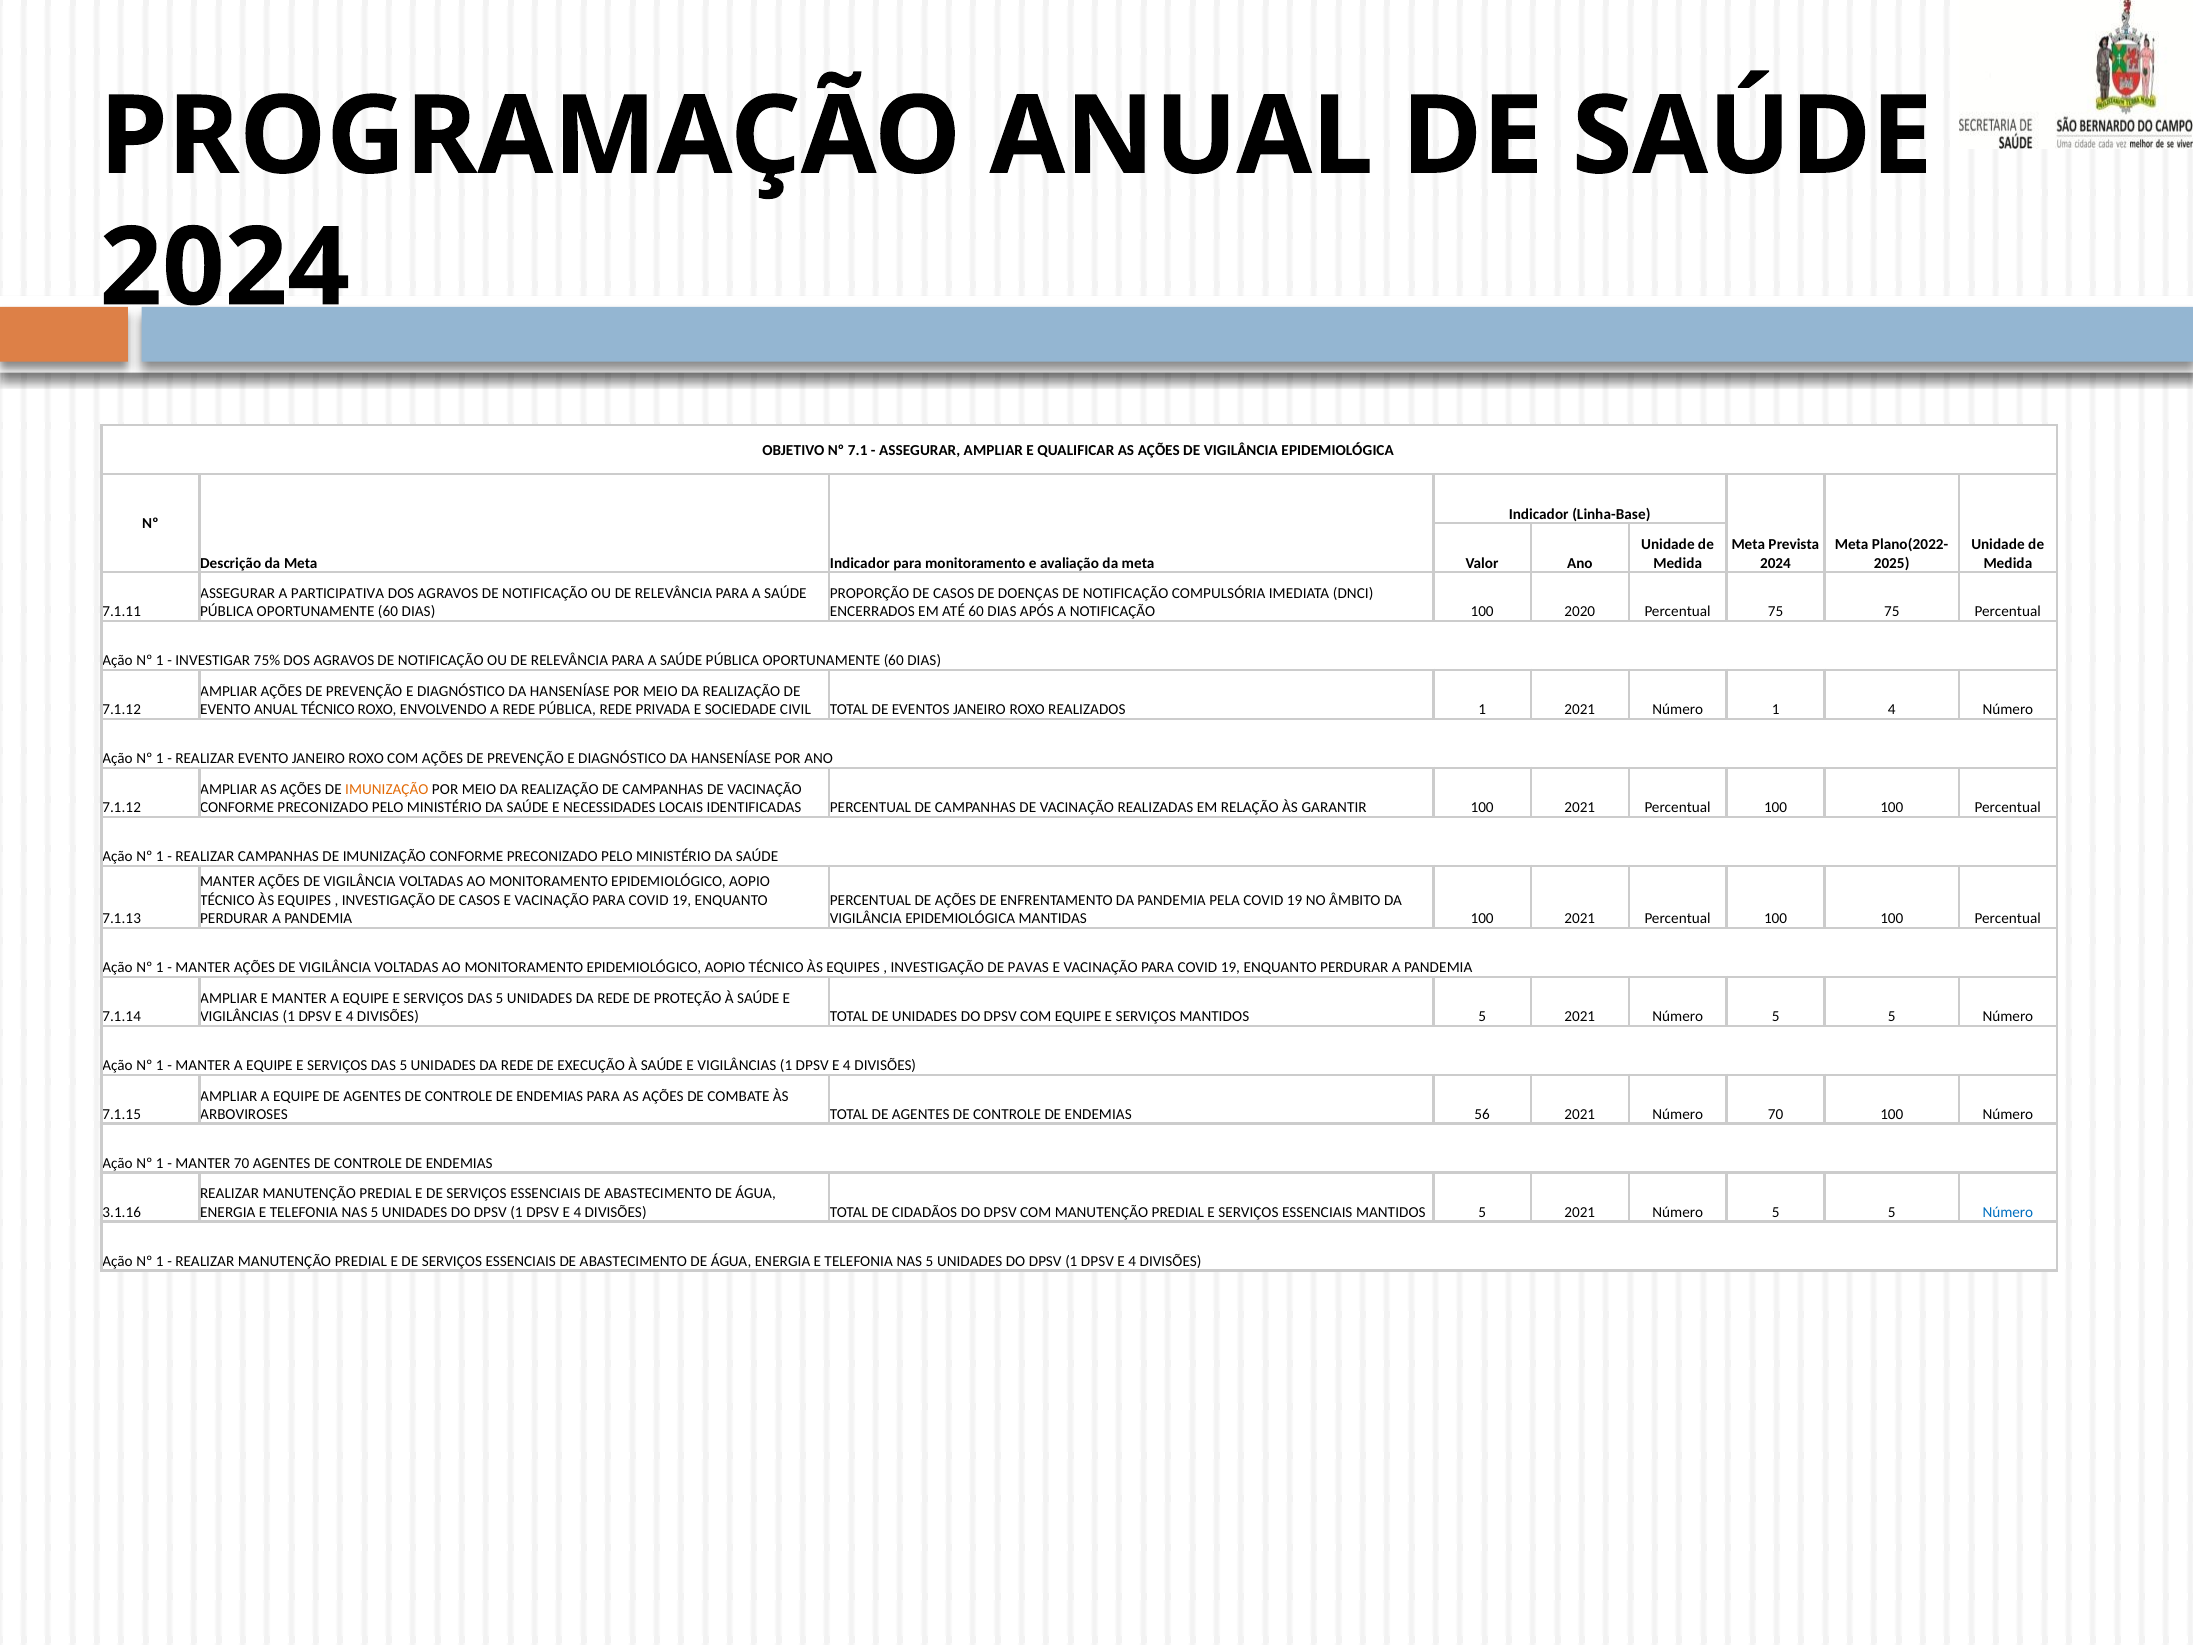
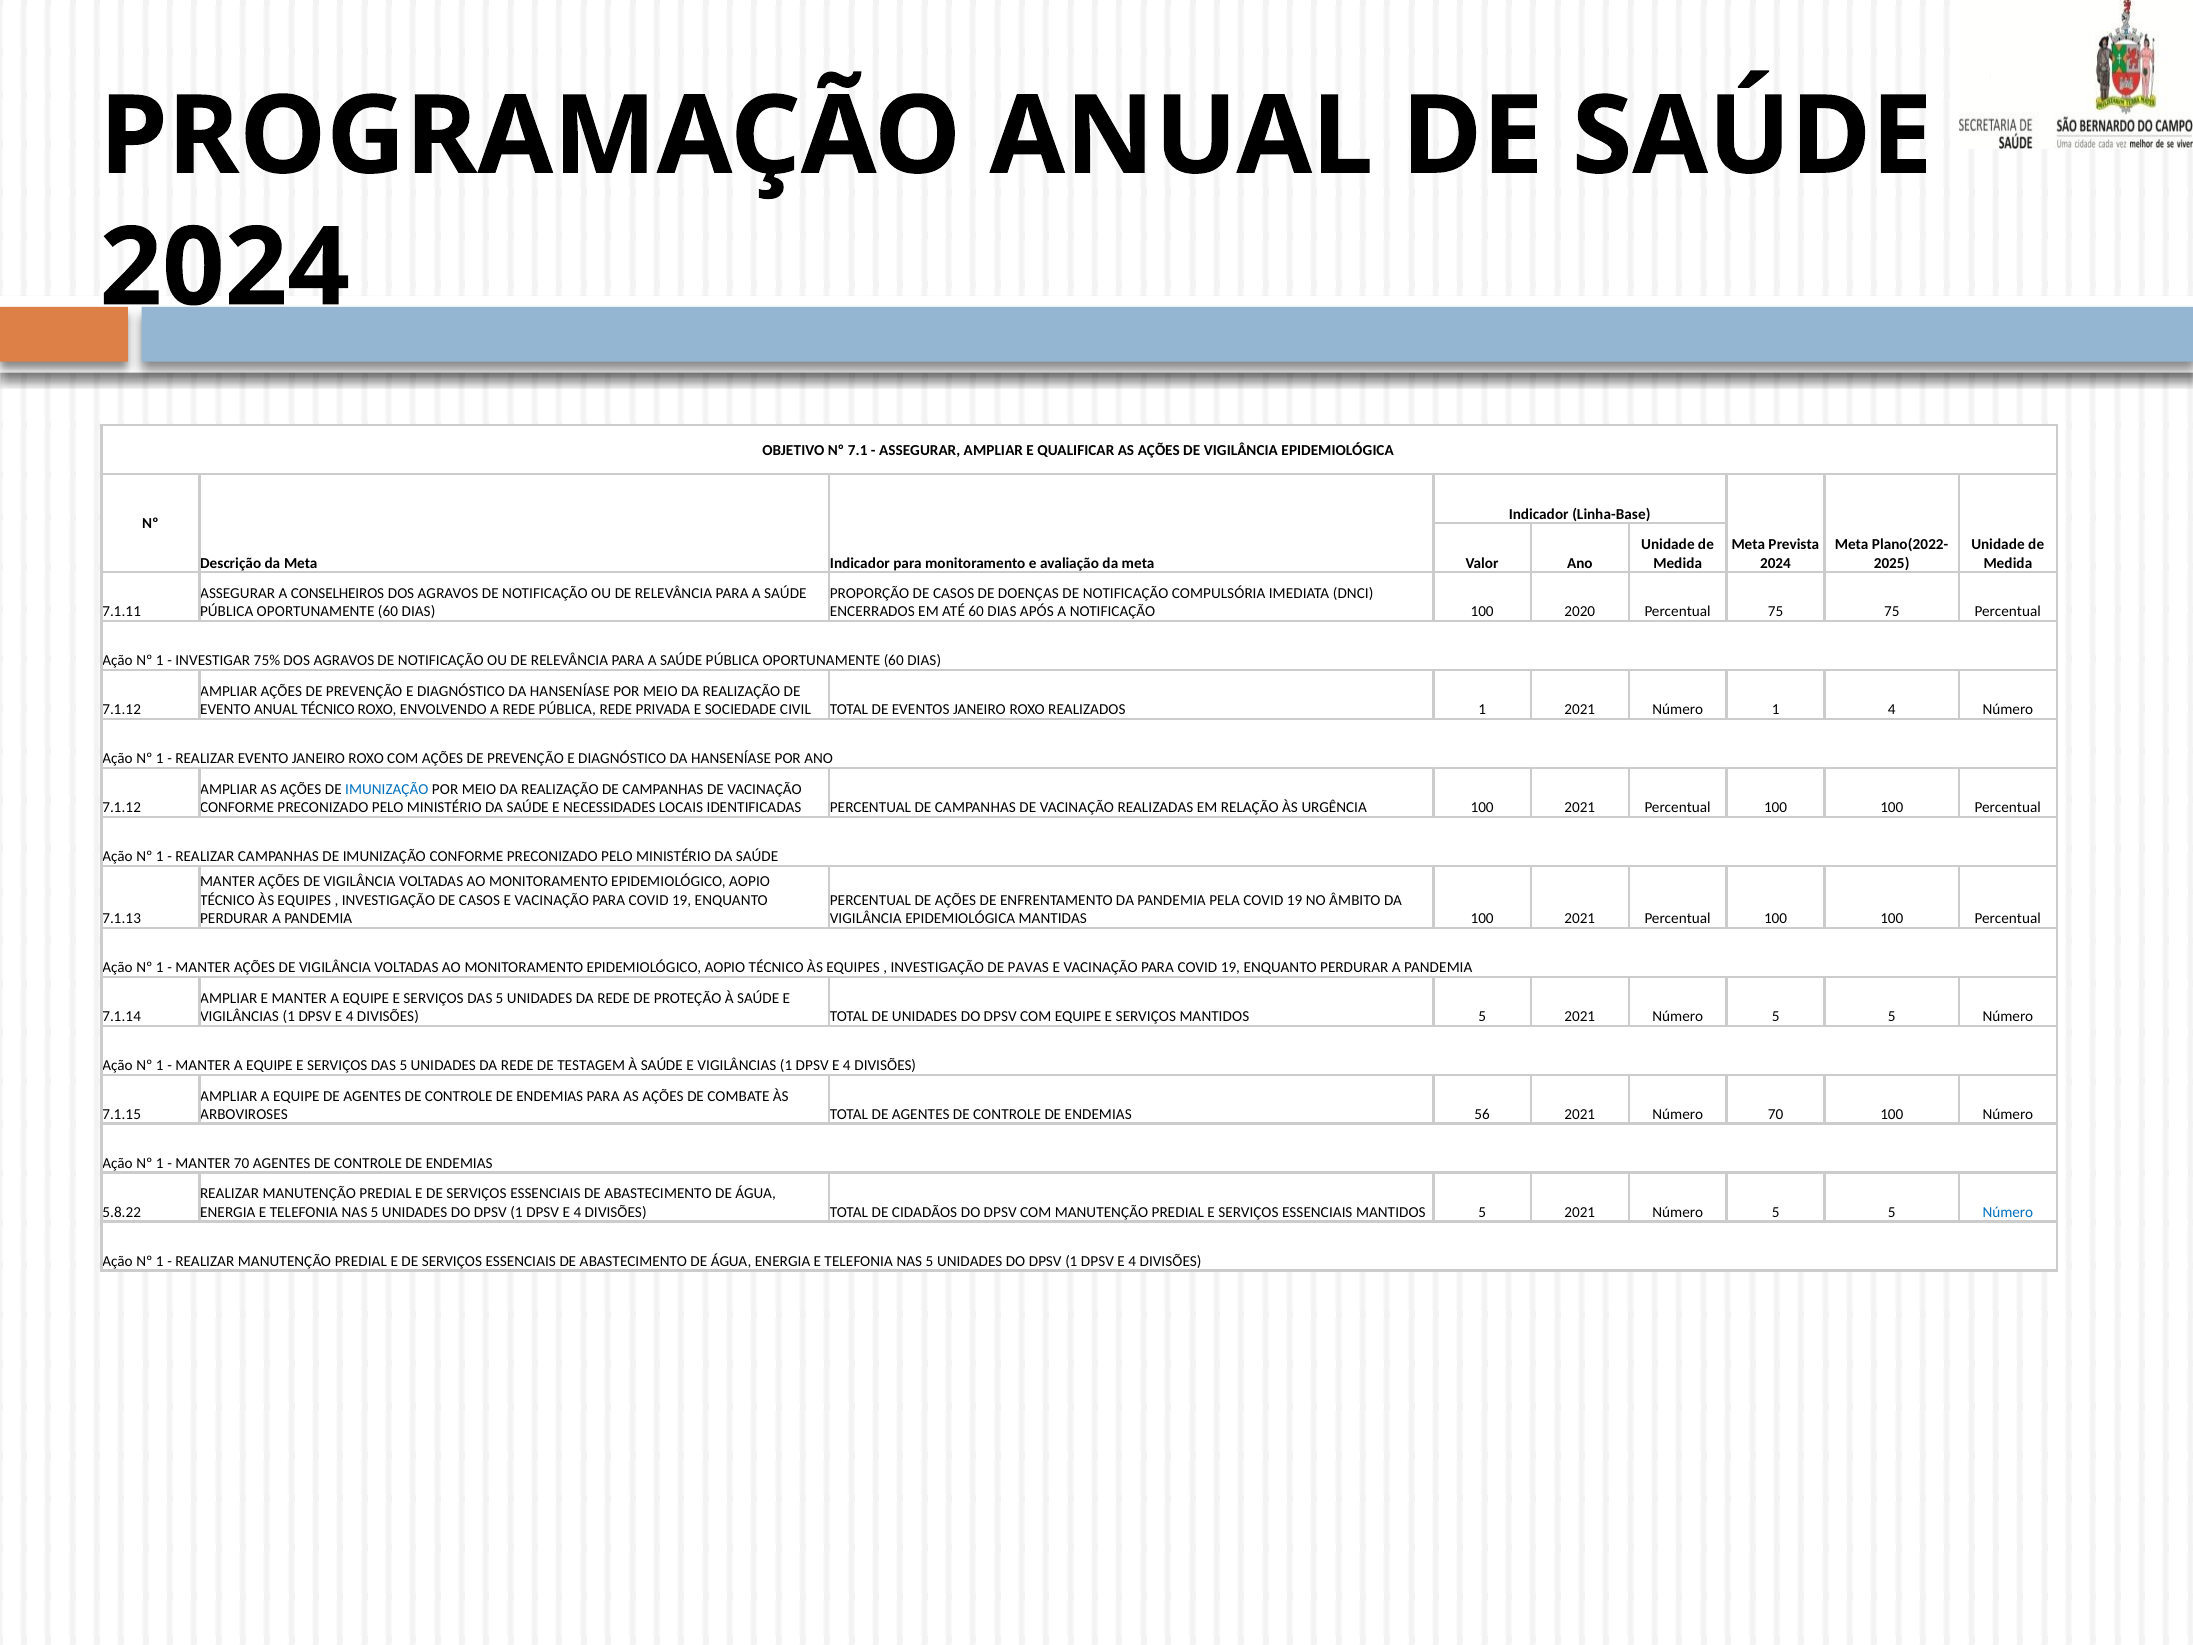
PARTICIPATIVA: PARTICIPATIVA -> CONSELHEIROS
IMUNIZAÇÃO at (387, 789) colour: orange -> blue
GARANTIR: GARANTIR -> URGÊNCIA
EXECUÇÃO: EXECUÇÃO -> TESTAGEM
3.1.16: 3.1.16 -> 5.8.22
